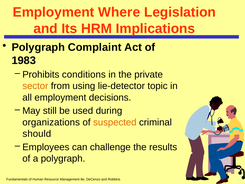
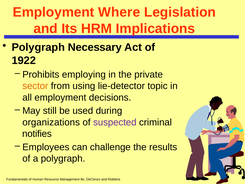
Complaint: Complaint -> Necessary
1983: 1983 -> 1922
conditions: conditions -> employing
suspected colour: orange -> purple
should: should -> notifies
